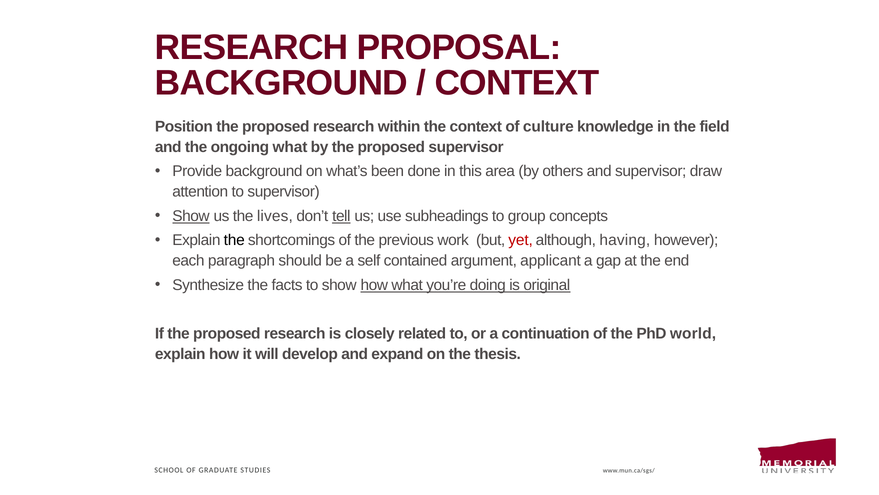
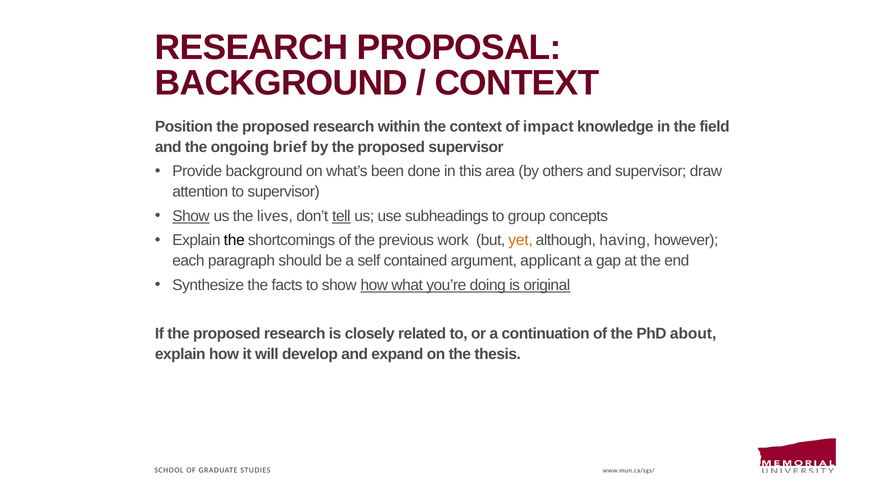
culture: culture -> impact
ongoing what: what -> brief
yet colour: red -> orange
world: world -> about
